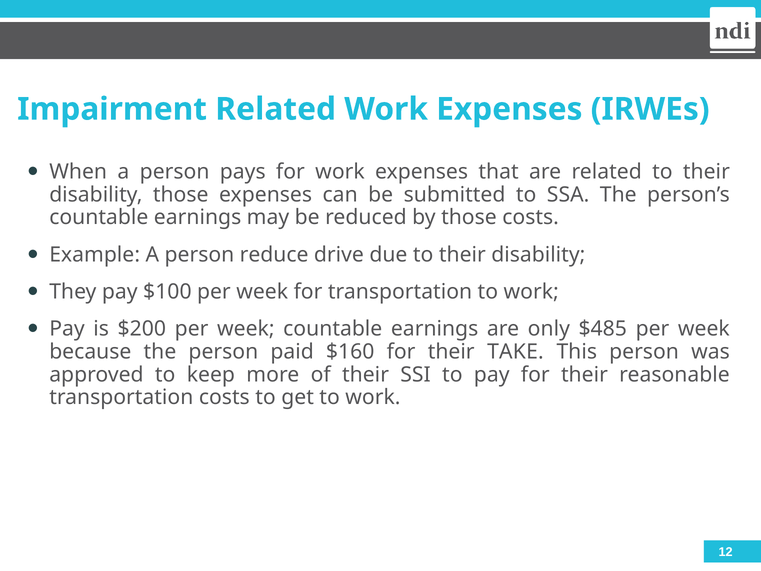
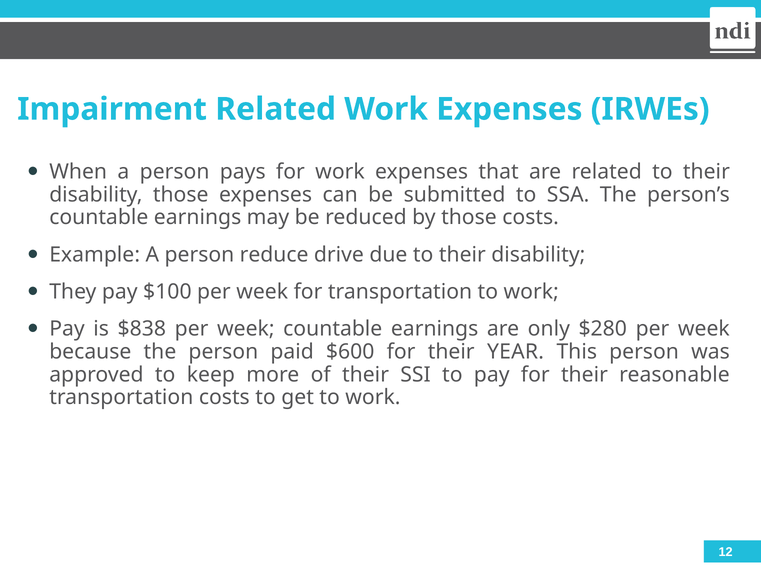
$200: $200 -> $838
$485: $485 -> $280
$160: $160 -> $600
TAKE: TAKE -> YEAR
